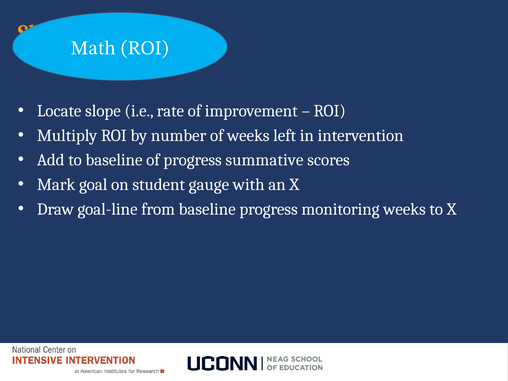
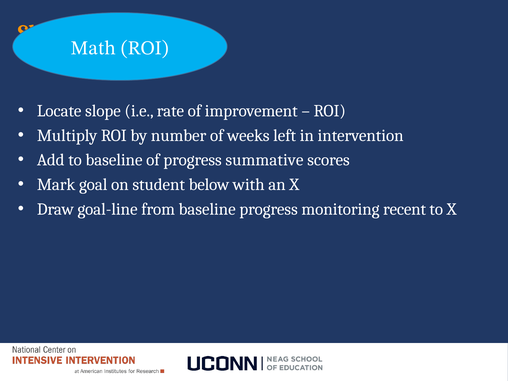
gauge: gauge -> below
monitoring weeks: weeks -> recent
